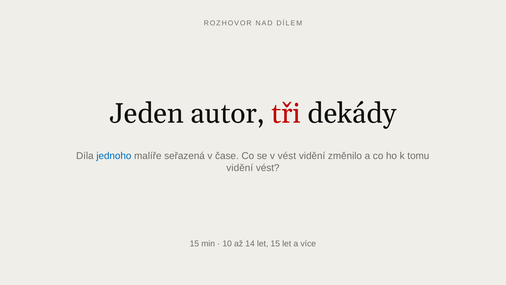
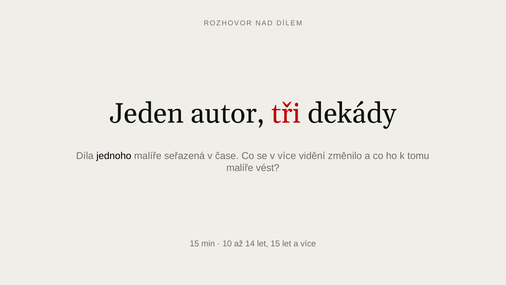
jednoho colour: blue -> black
v vést: vést -> více
vidění at (240, 168): vidění -> malíře
